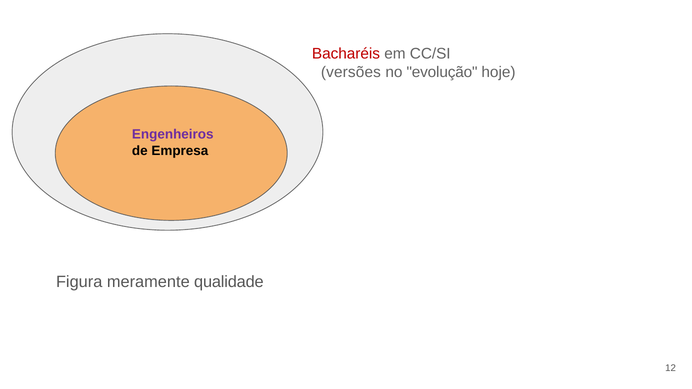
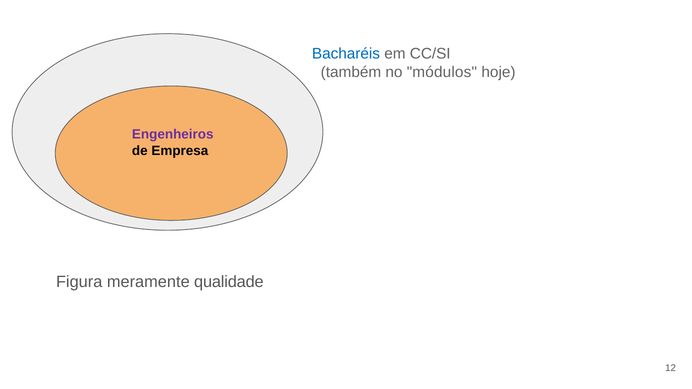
Bacharéis colour: red -> blue
versões: versões -> também
evolução: evolução -> módulos
